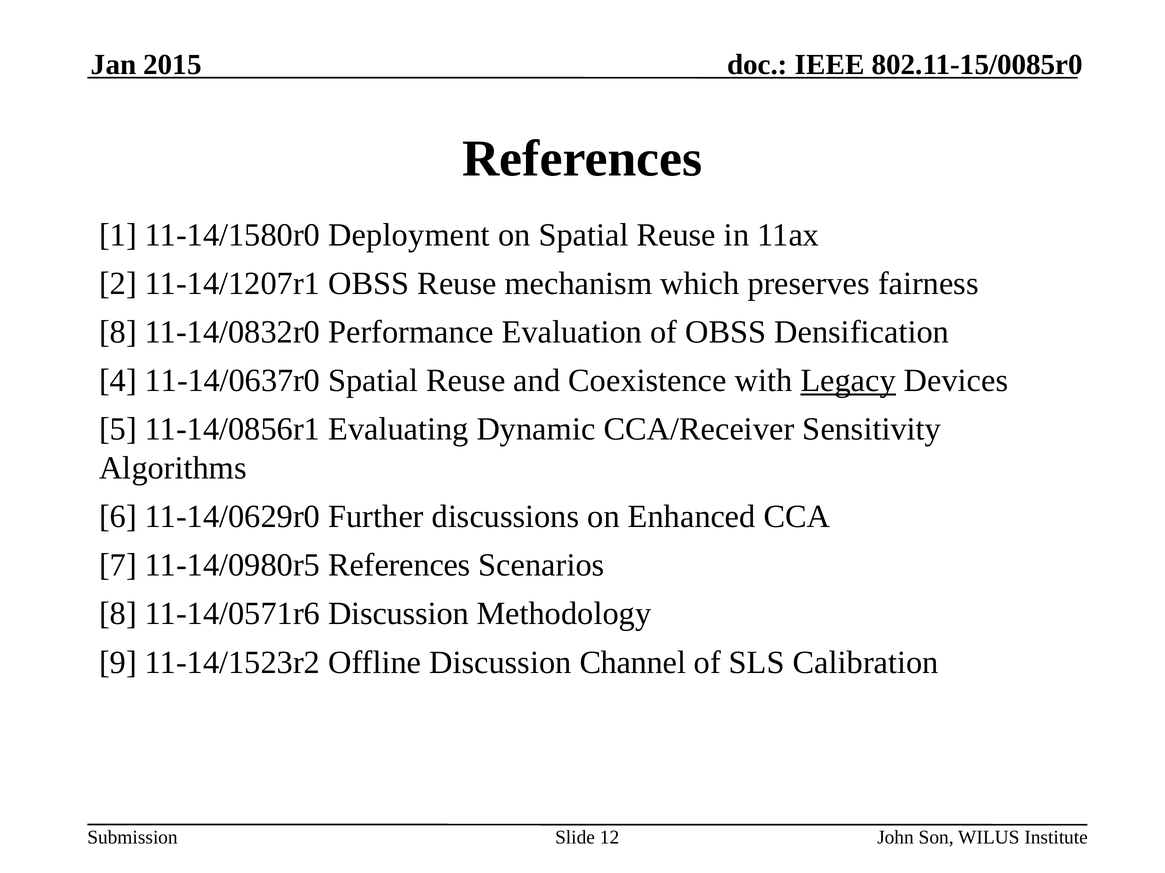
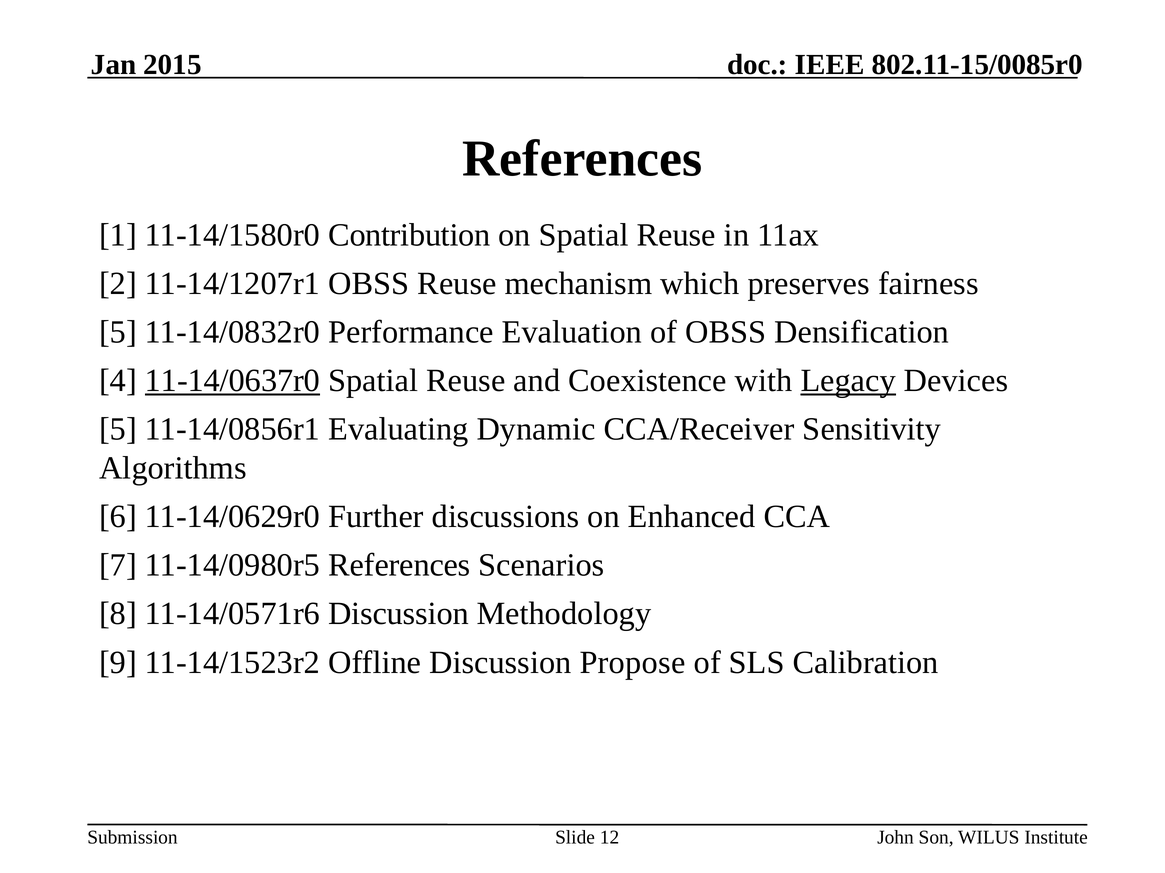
Deployment: Deployment -> Contribution
8 at (118, 332): 8 -> 5
11-14/0637r0 underline: none -> present
Channel: Channel -> Propose
